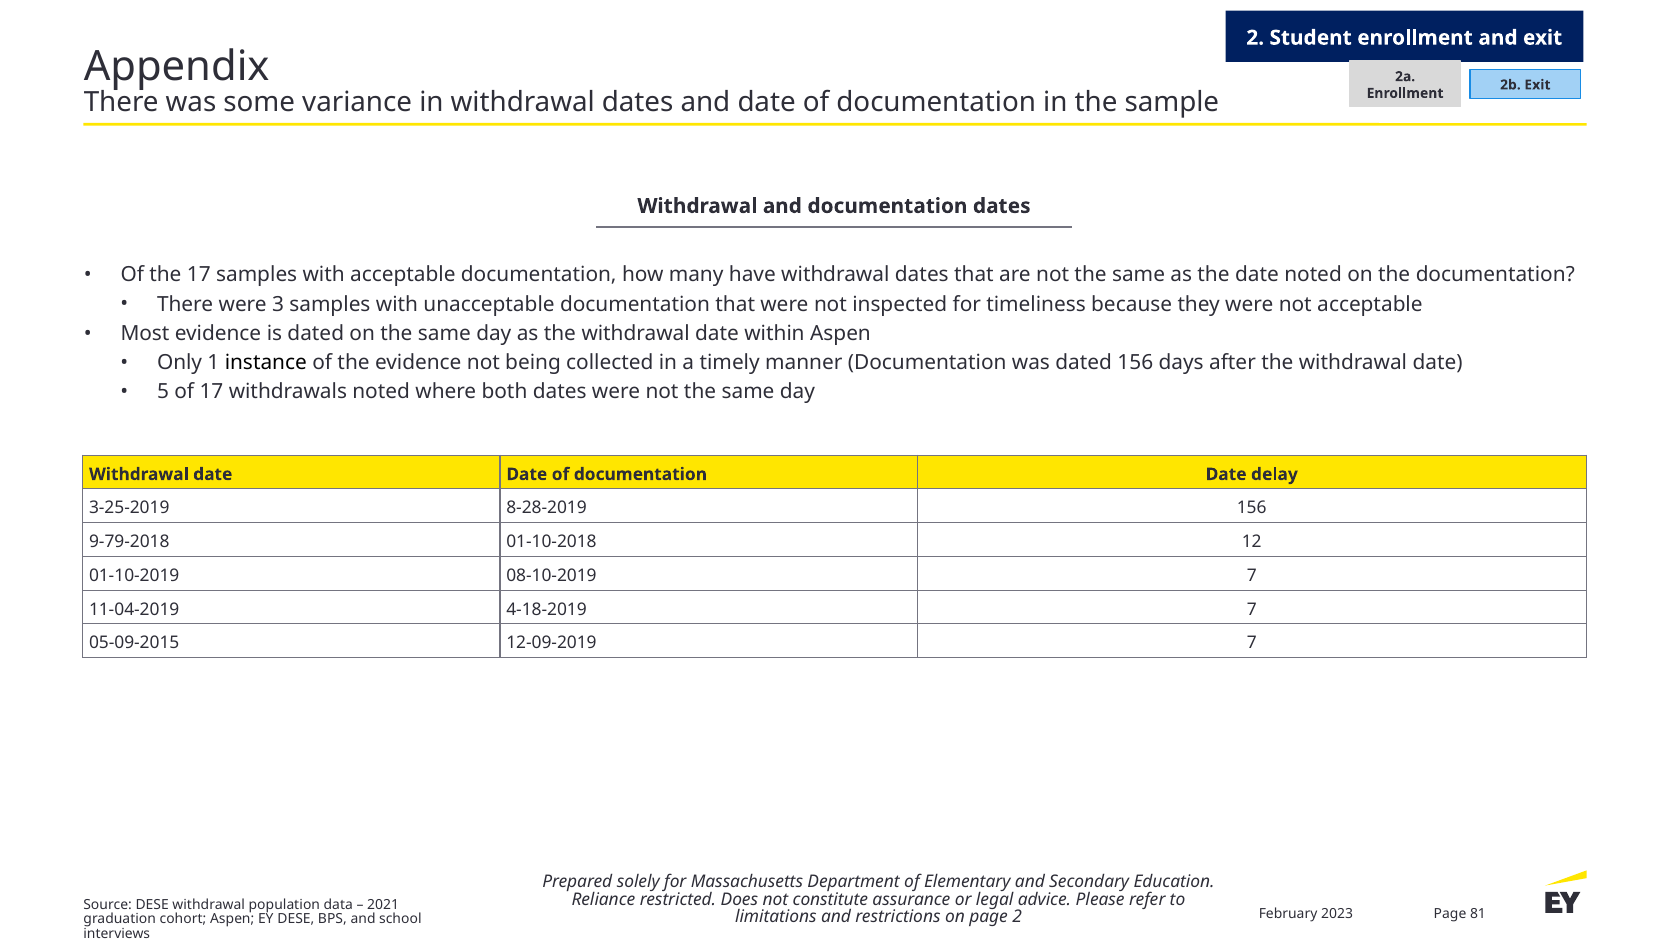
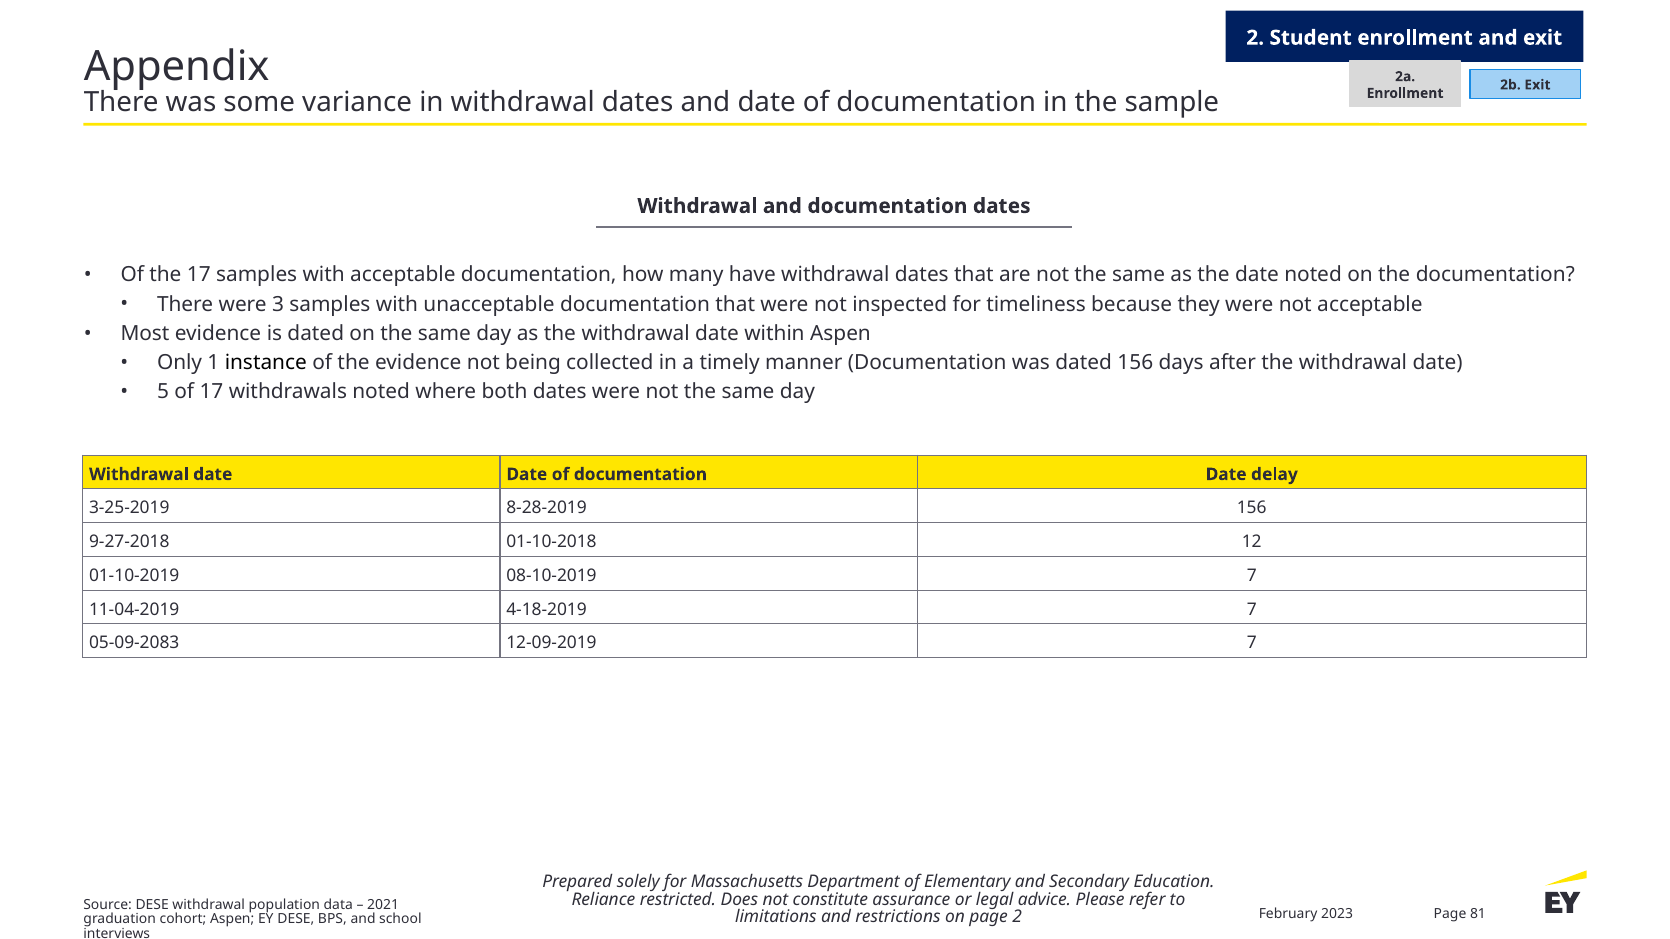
9-79-2018: 9-79-2018 -> 9-27-2018
05-09-2015: 05-09-2015 -> 05-09-2083
